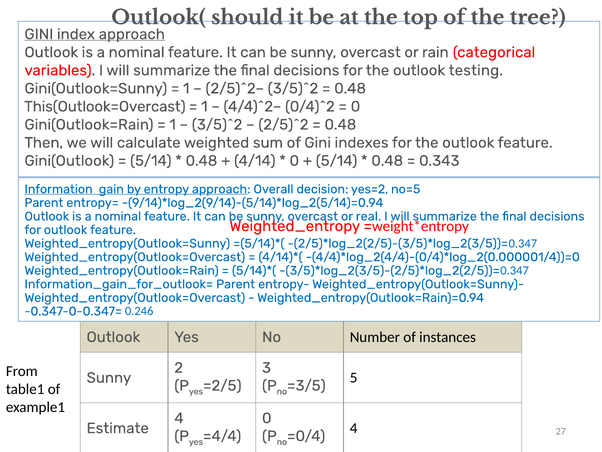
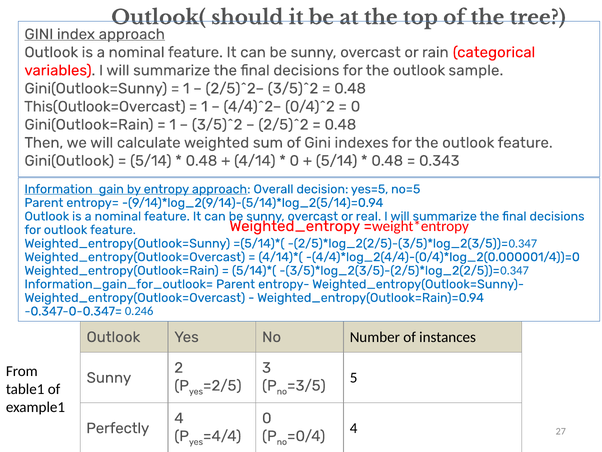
testing: testing -> sample
yes=2: yes=2 -> yes=5
Estimate: Estimate -> Perfectly
